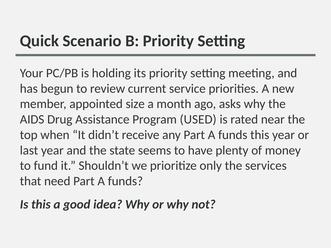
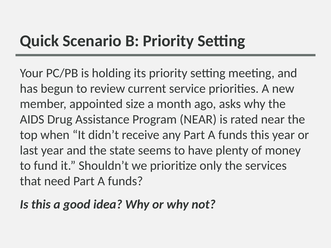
Program USED: USED -> NEAR
